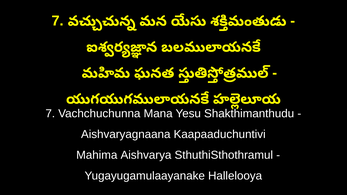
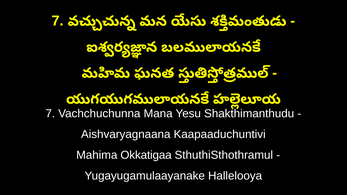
Aishvarya: Aishvarya -> Okkatigaa
